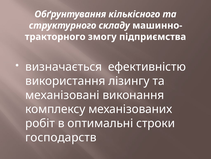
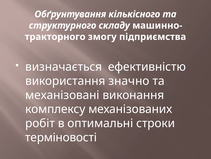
лізингу: лізингу -> значно
господарств: господарств -> терміновості
